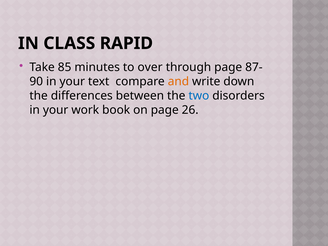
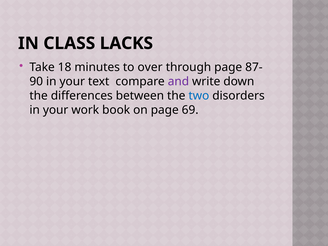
RAPID: RAPID -> LACKS
85: 85 -> 18
and colour: orange -> purple
26: 26 -> 69
